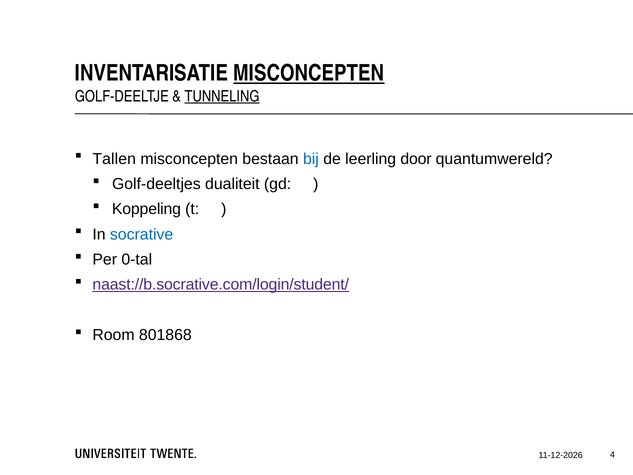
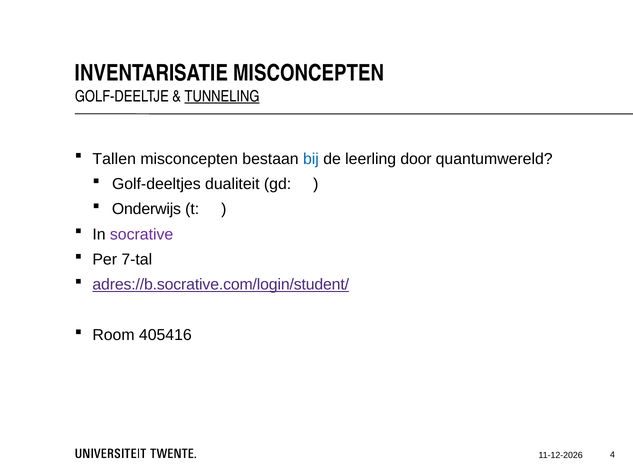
MISCONCEPTEN at (309, 73) underline: present -> none
Koppeling: Koppeling -> Onderwijs
socrative colour: blue -> purple
0-tal: 0-tal -> 7-tal
naast://b.socrative.com/login/student/: naast://b.socrative.com/login/student/ -> adres://b.socrative.com/login/student/
801868: 801868 -> 405416
